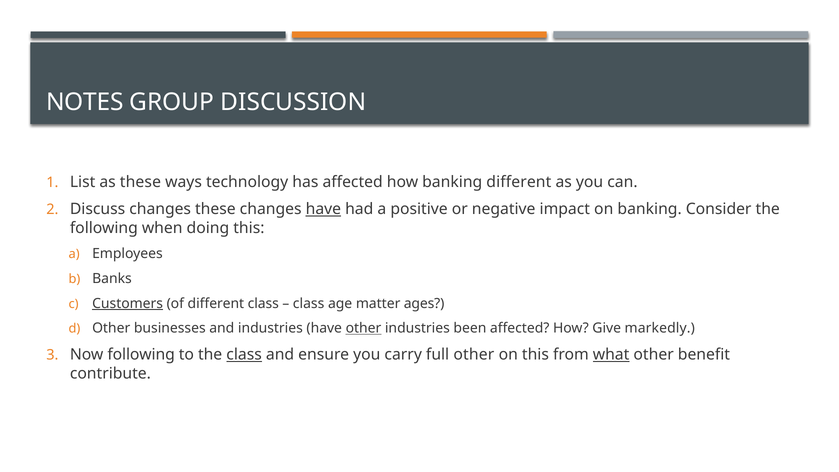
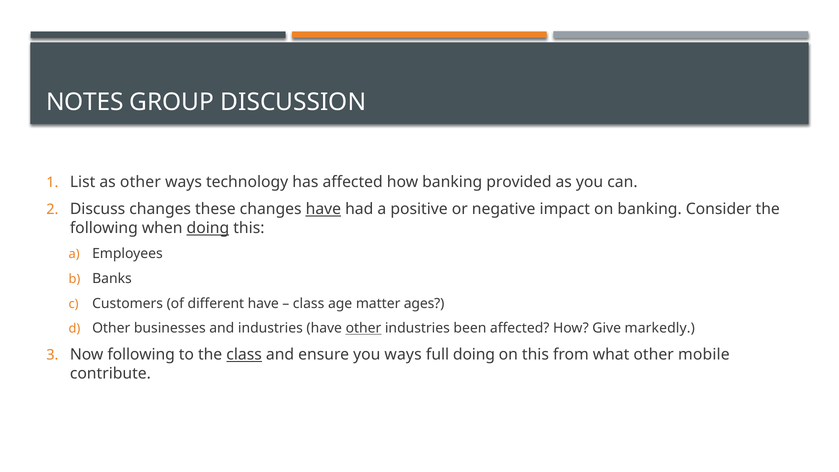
as these: these -> other
banking different: different -> provided
doing at (208, 228) underline: none -> present
Customers underline: present -> none
different class: class -> have
you carry: carry -> ways
full other: other -> doing
what underline: present -> none
benefit: benefit -> mobile
